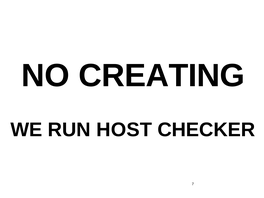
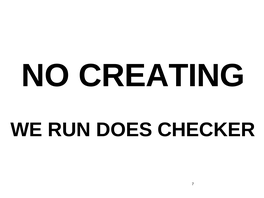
HOST: HOST -> DOES
